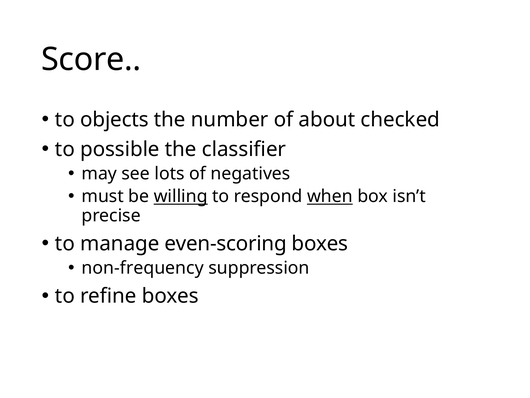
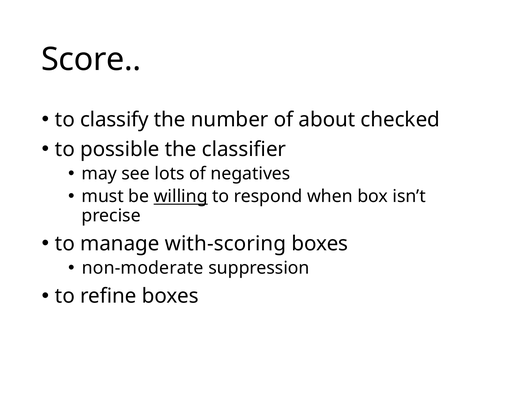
objects: objects -> classify
when underline: present -> none
even-scoring: even-scoring -> with-scoring
non-frequency: non-frequency -> non-moderate
